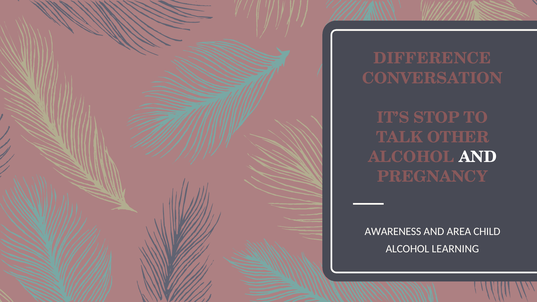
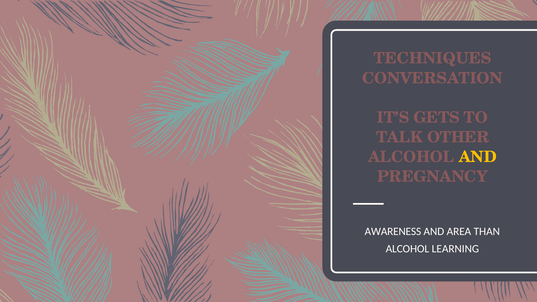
DIFFERENCE: DIFFERENCE -> TECHNIQUES
STOP: STOP -> GETS
AND at (478, 157) colour: white -> yellow
CHILD: CHILD -> THAN
